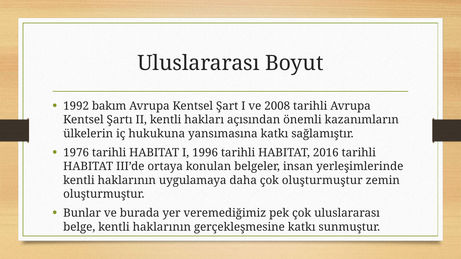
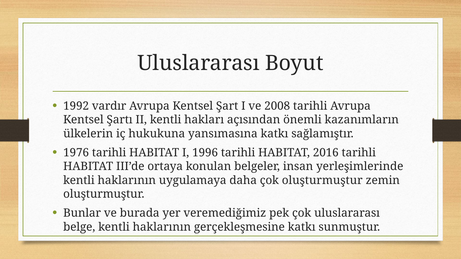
bakım: bakım -> vardır
